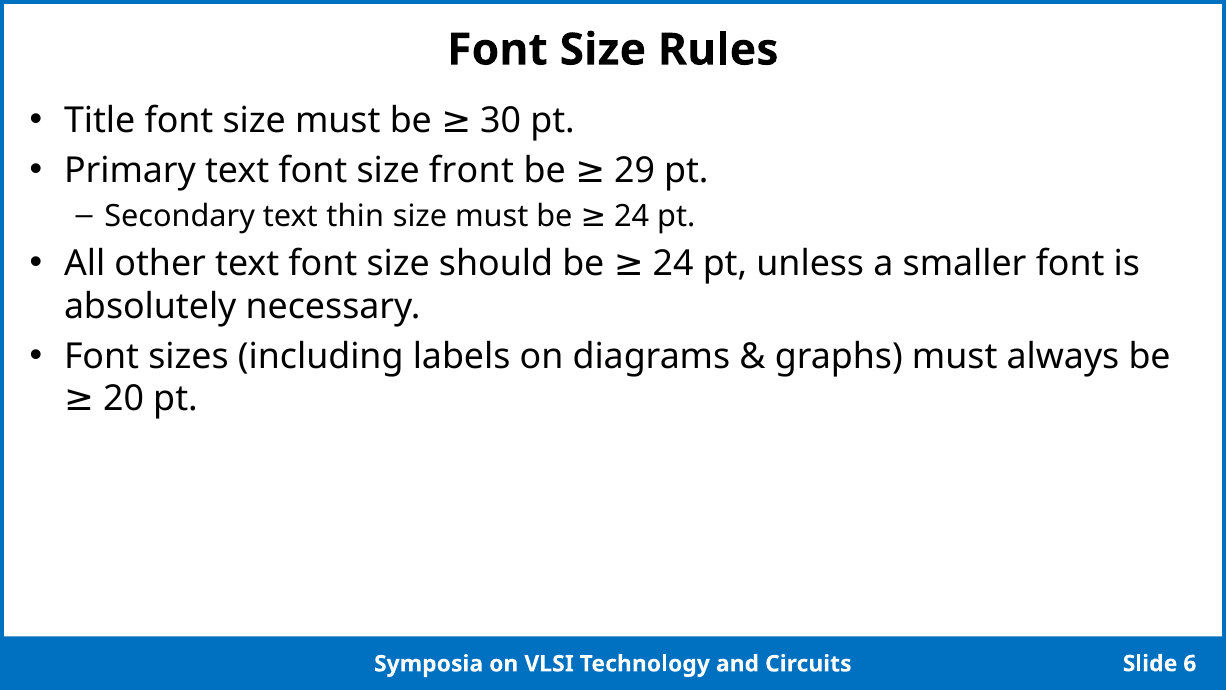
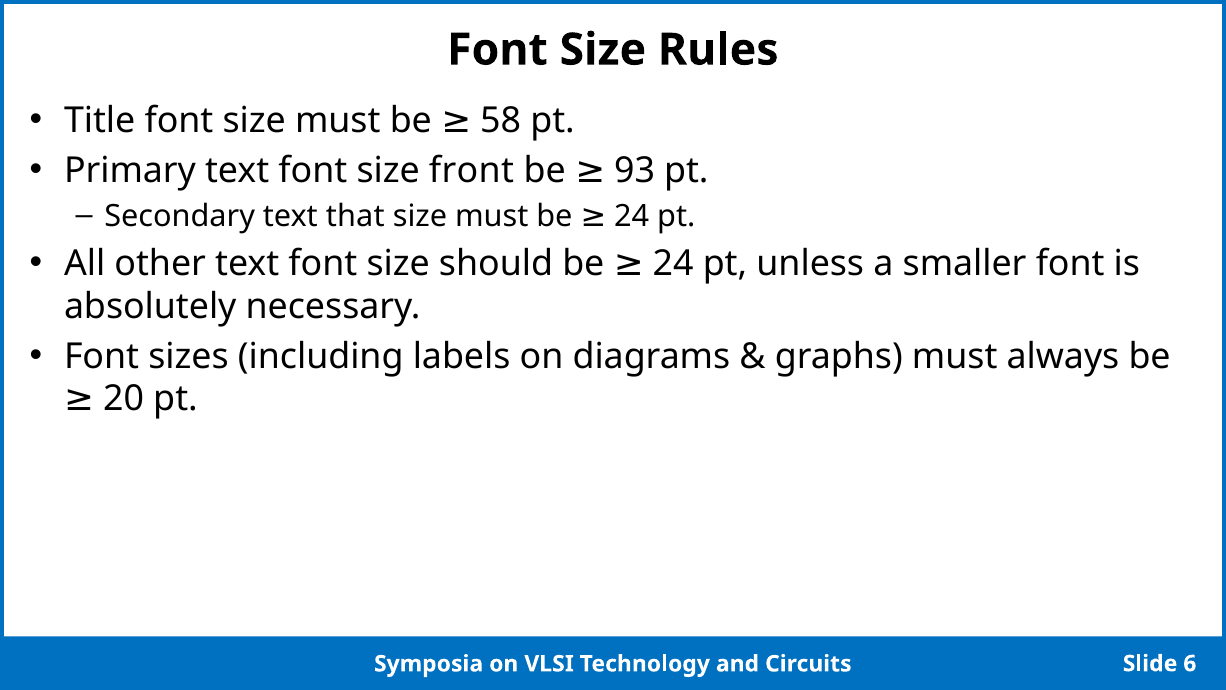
30: 30 -> 58
29: 29 -> 93
thin: thin -> that
